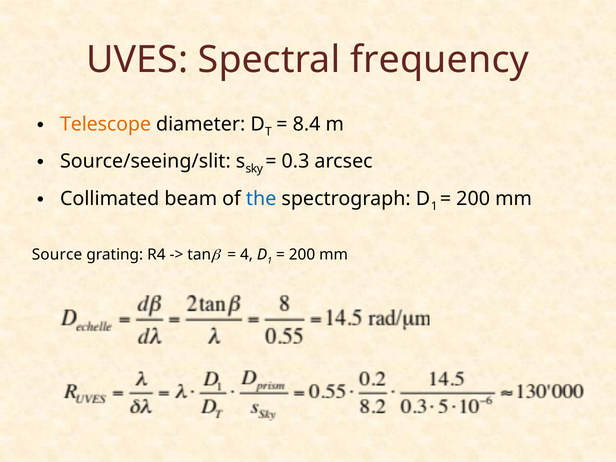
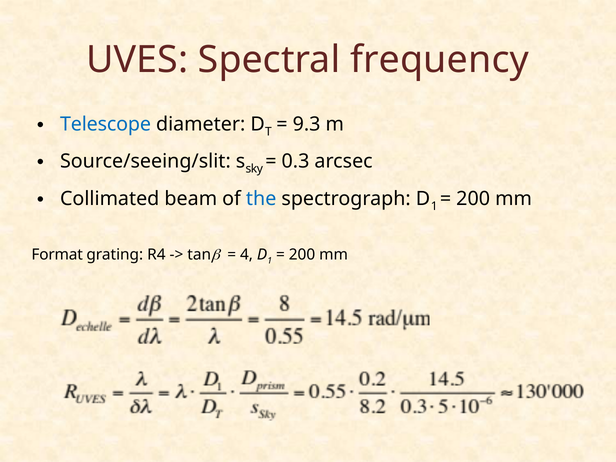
Telescope colour: orange -> blue
8.4: 8.4 -> 9.3
Source: Source -> Format
